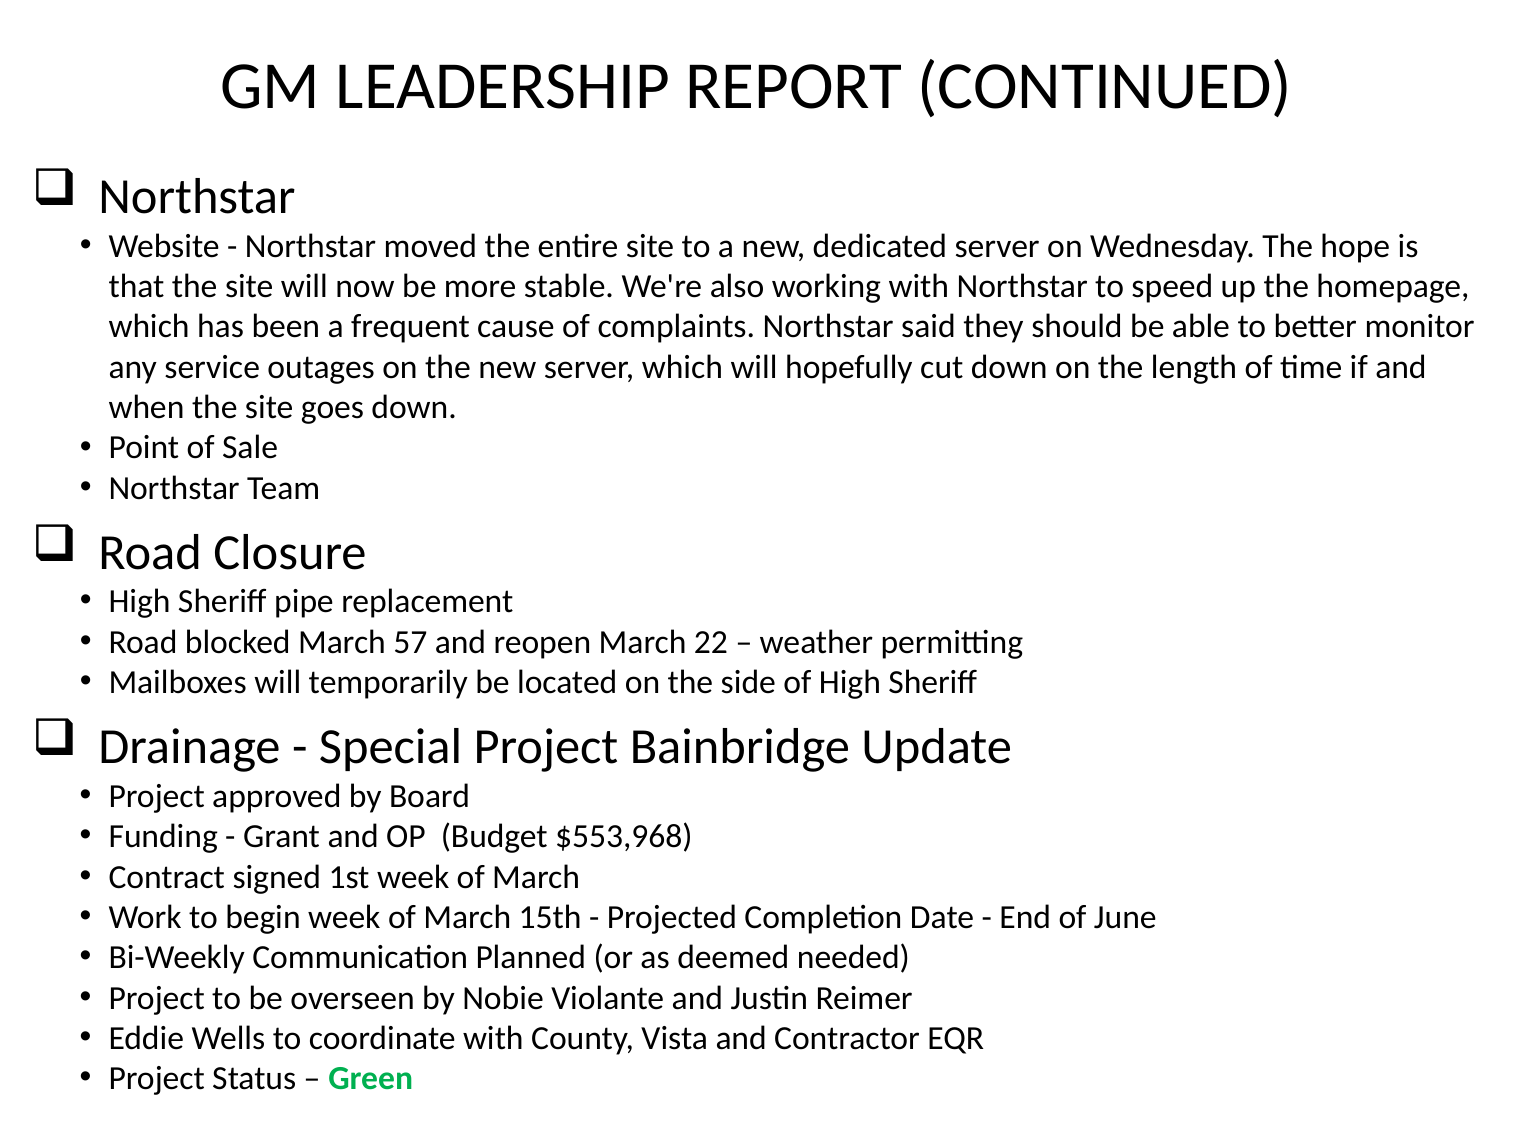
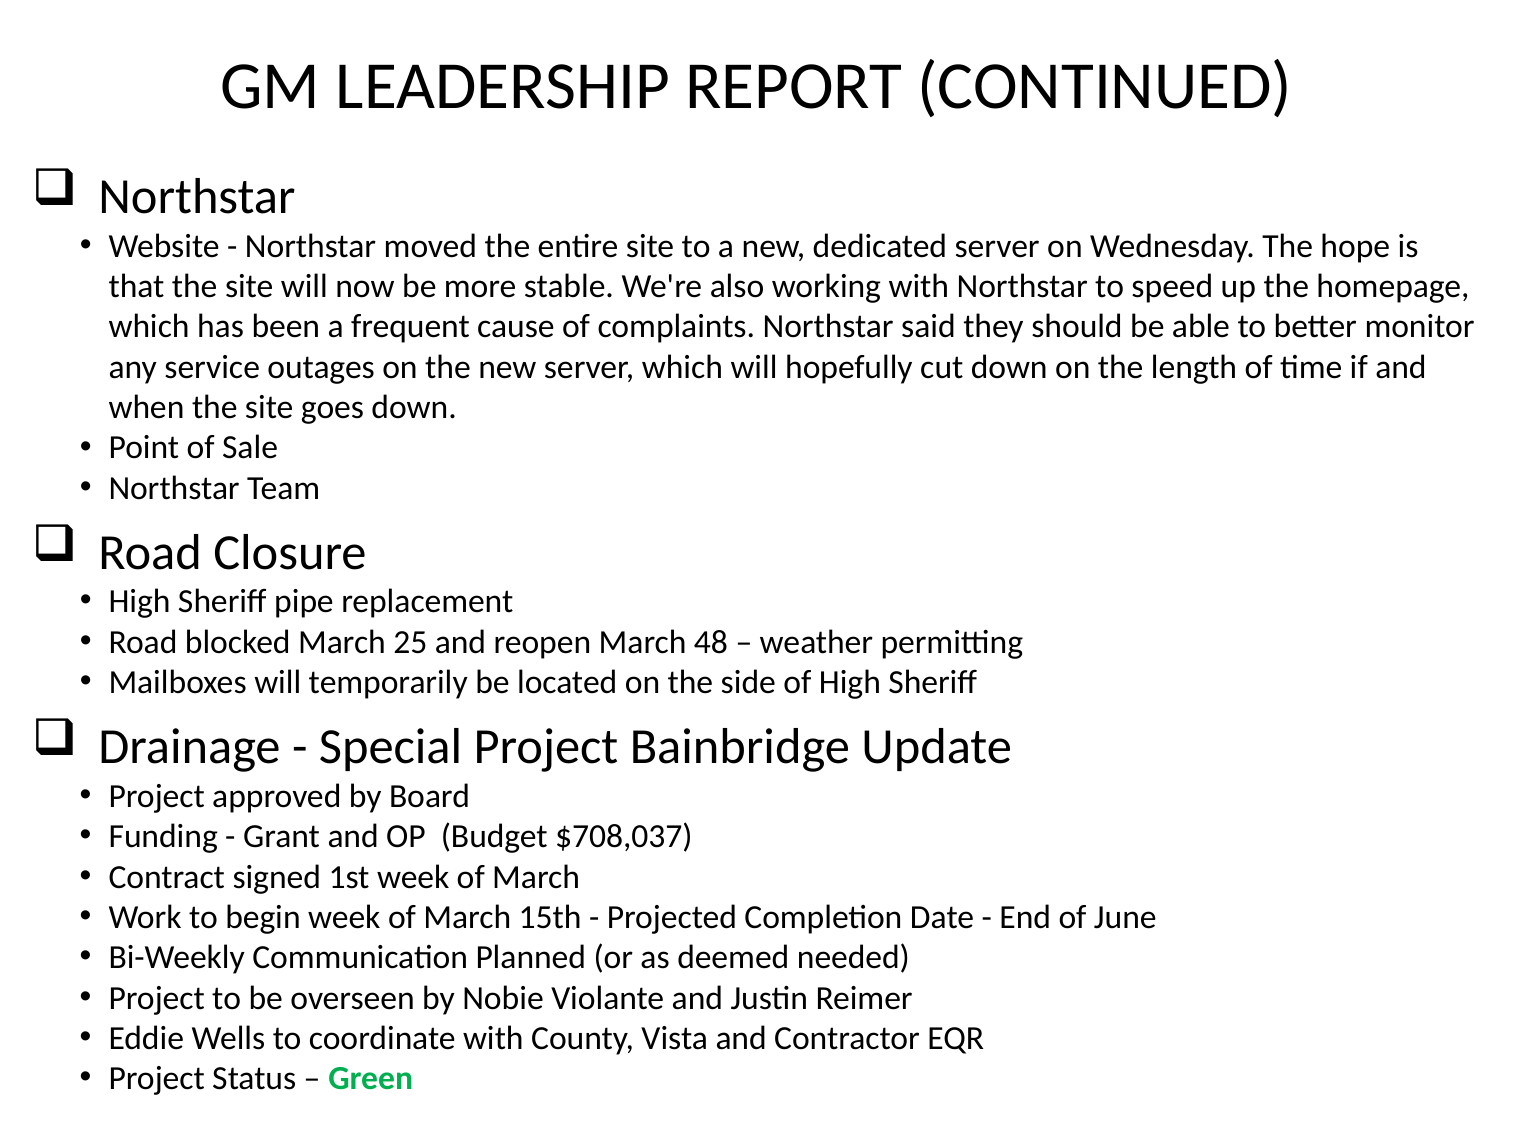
57: 57 -> 25
22: 22 -> 48
$553,968: $553,968 -> $708,037
